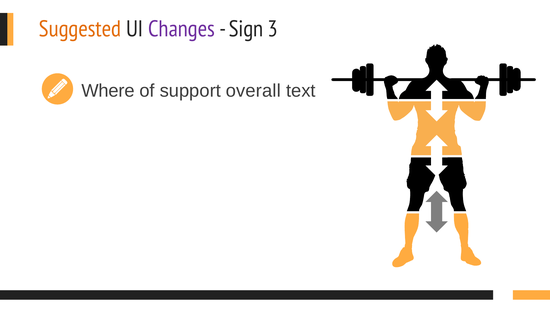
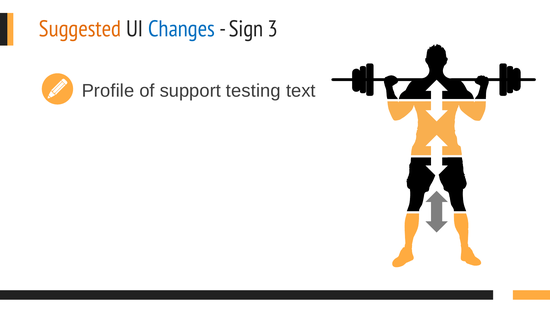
Changes colour: purple -> blue
Where: Where -> Profile
overall: overall -> testing
